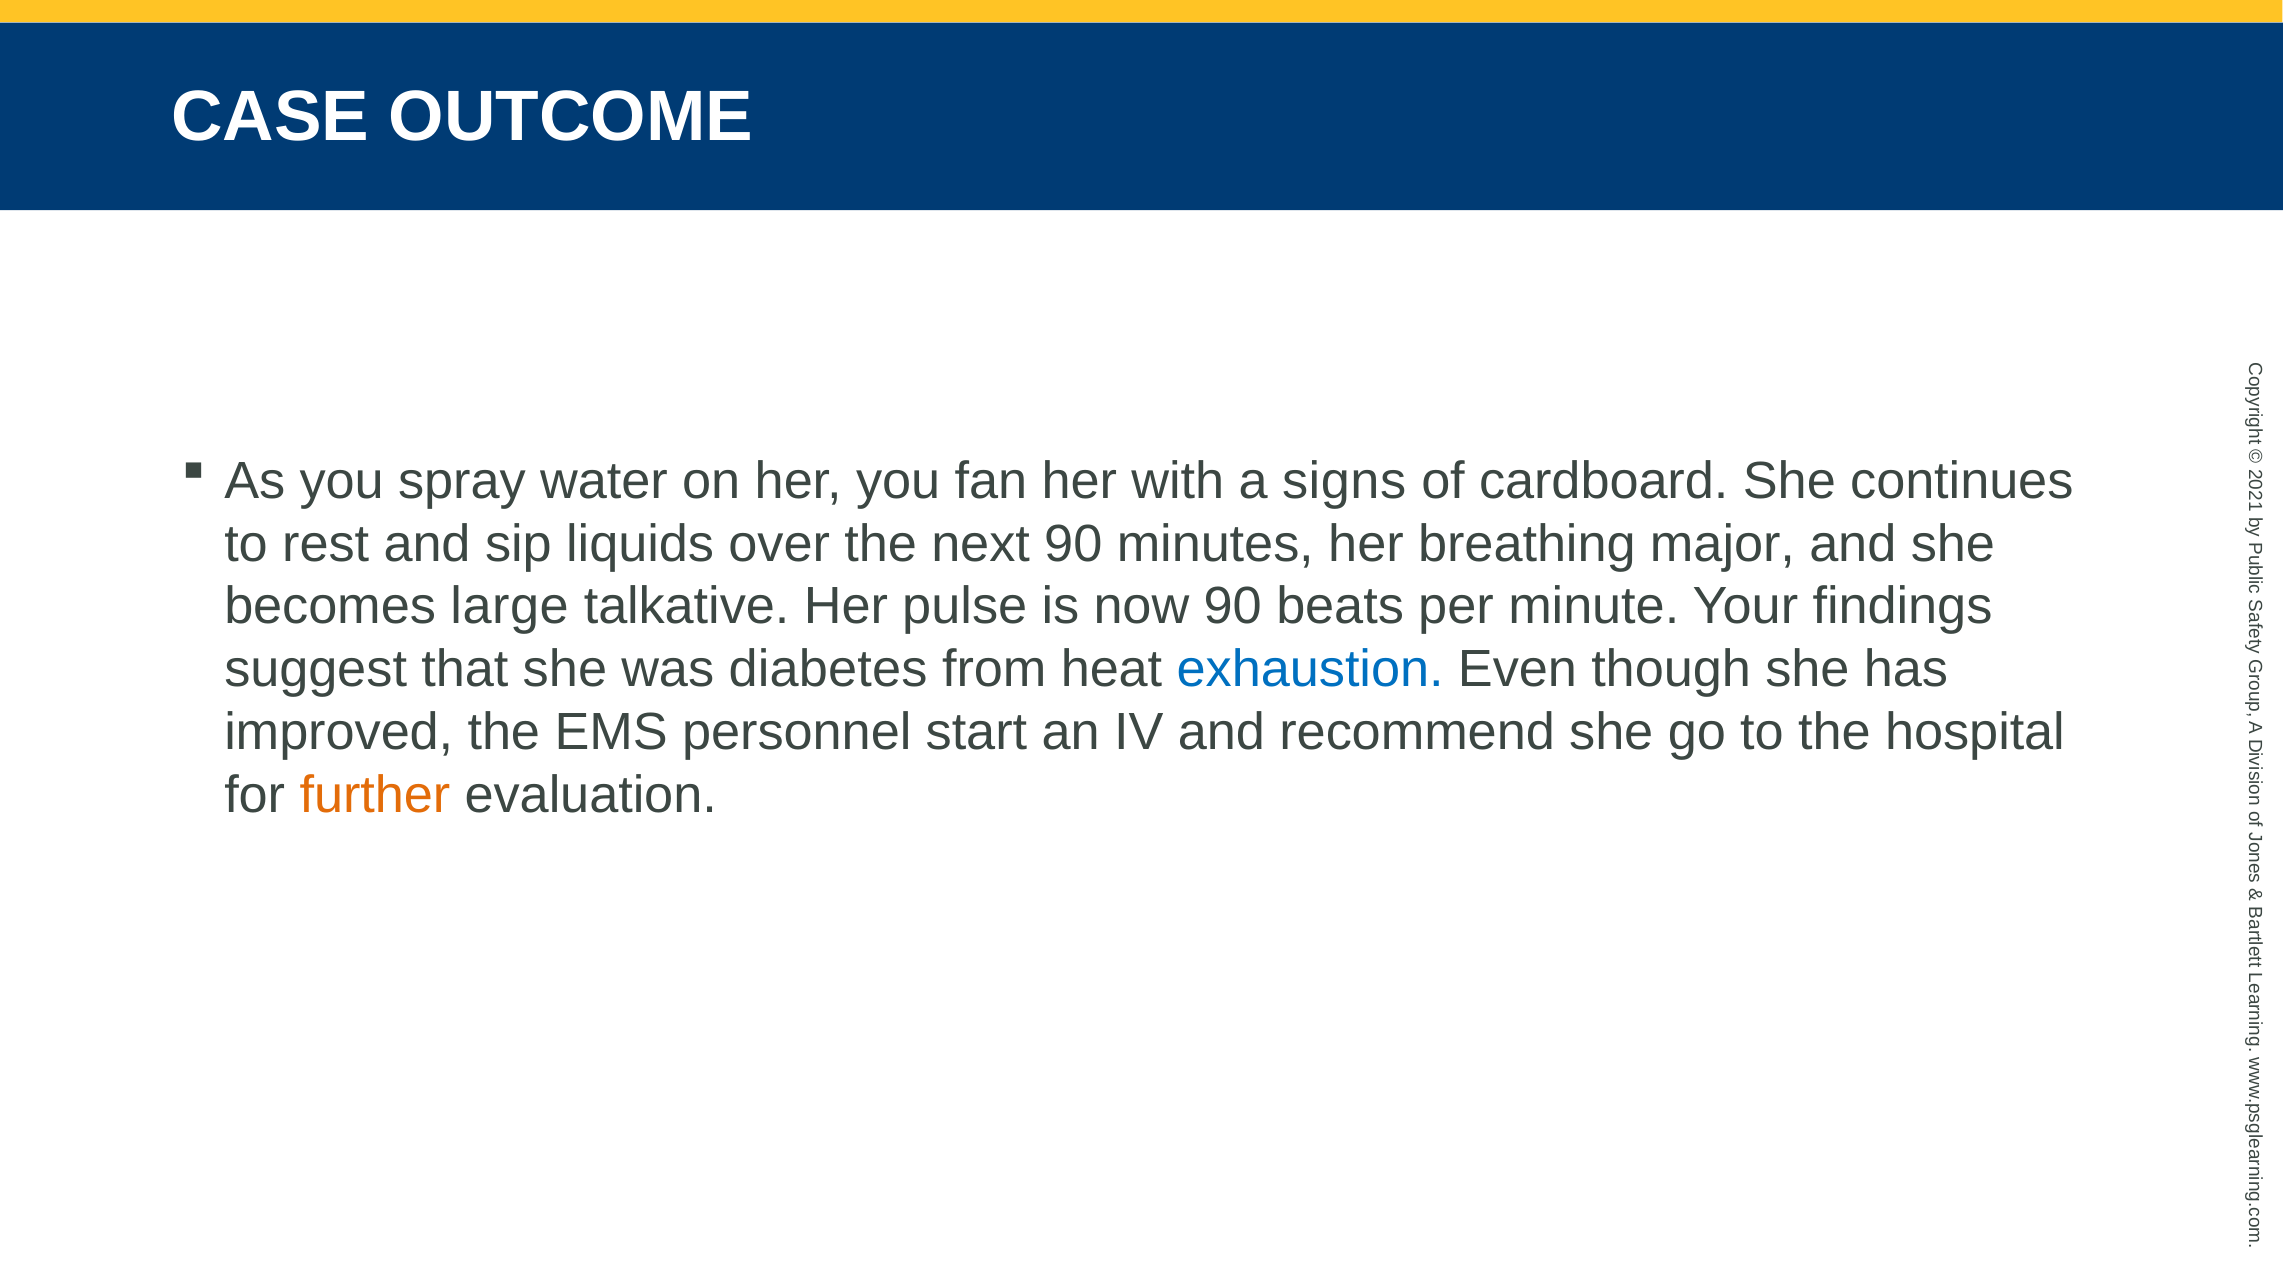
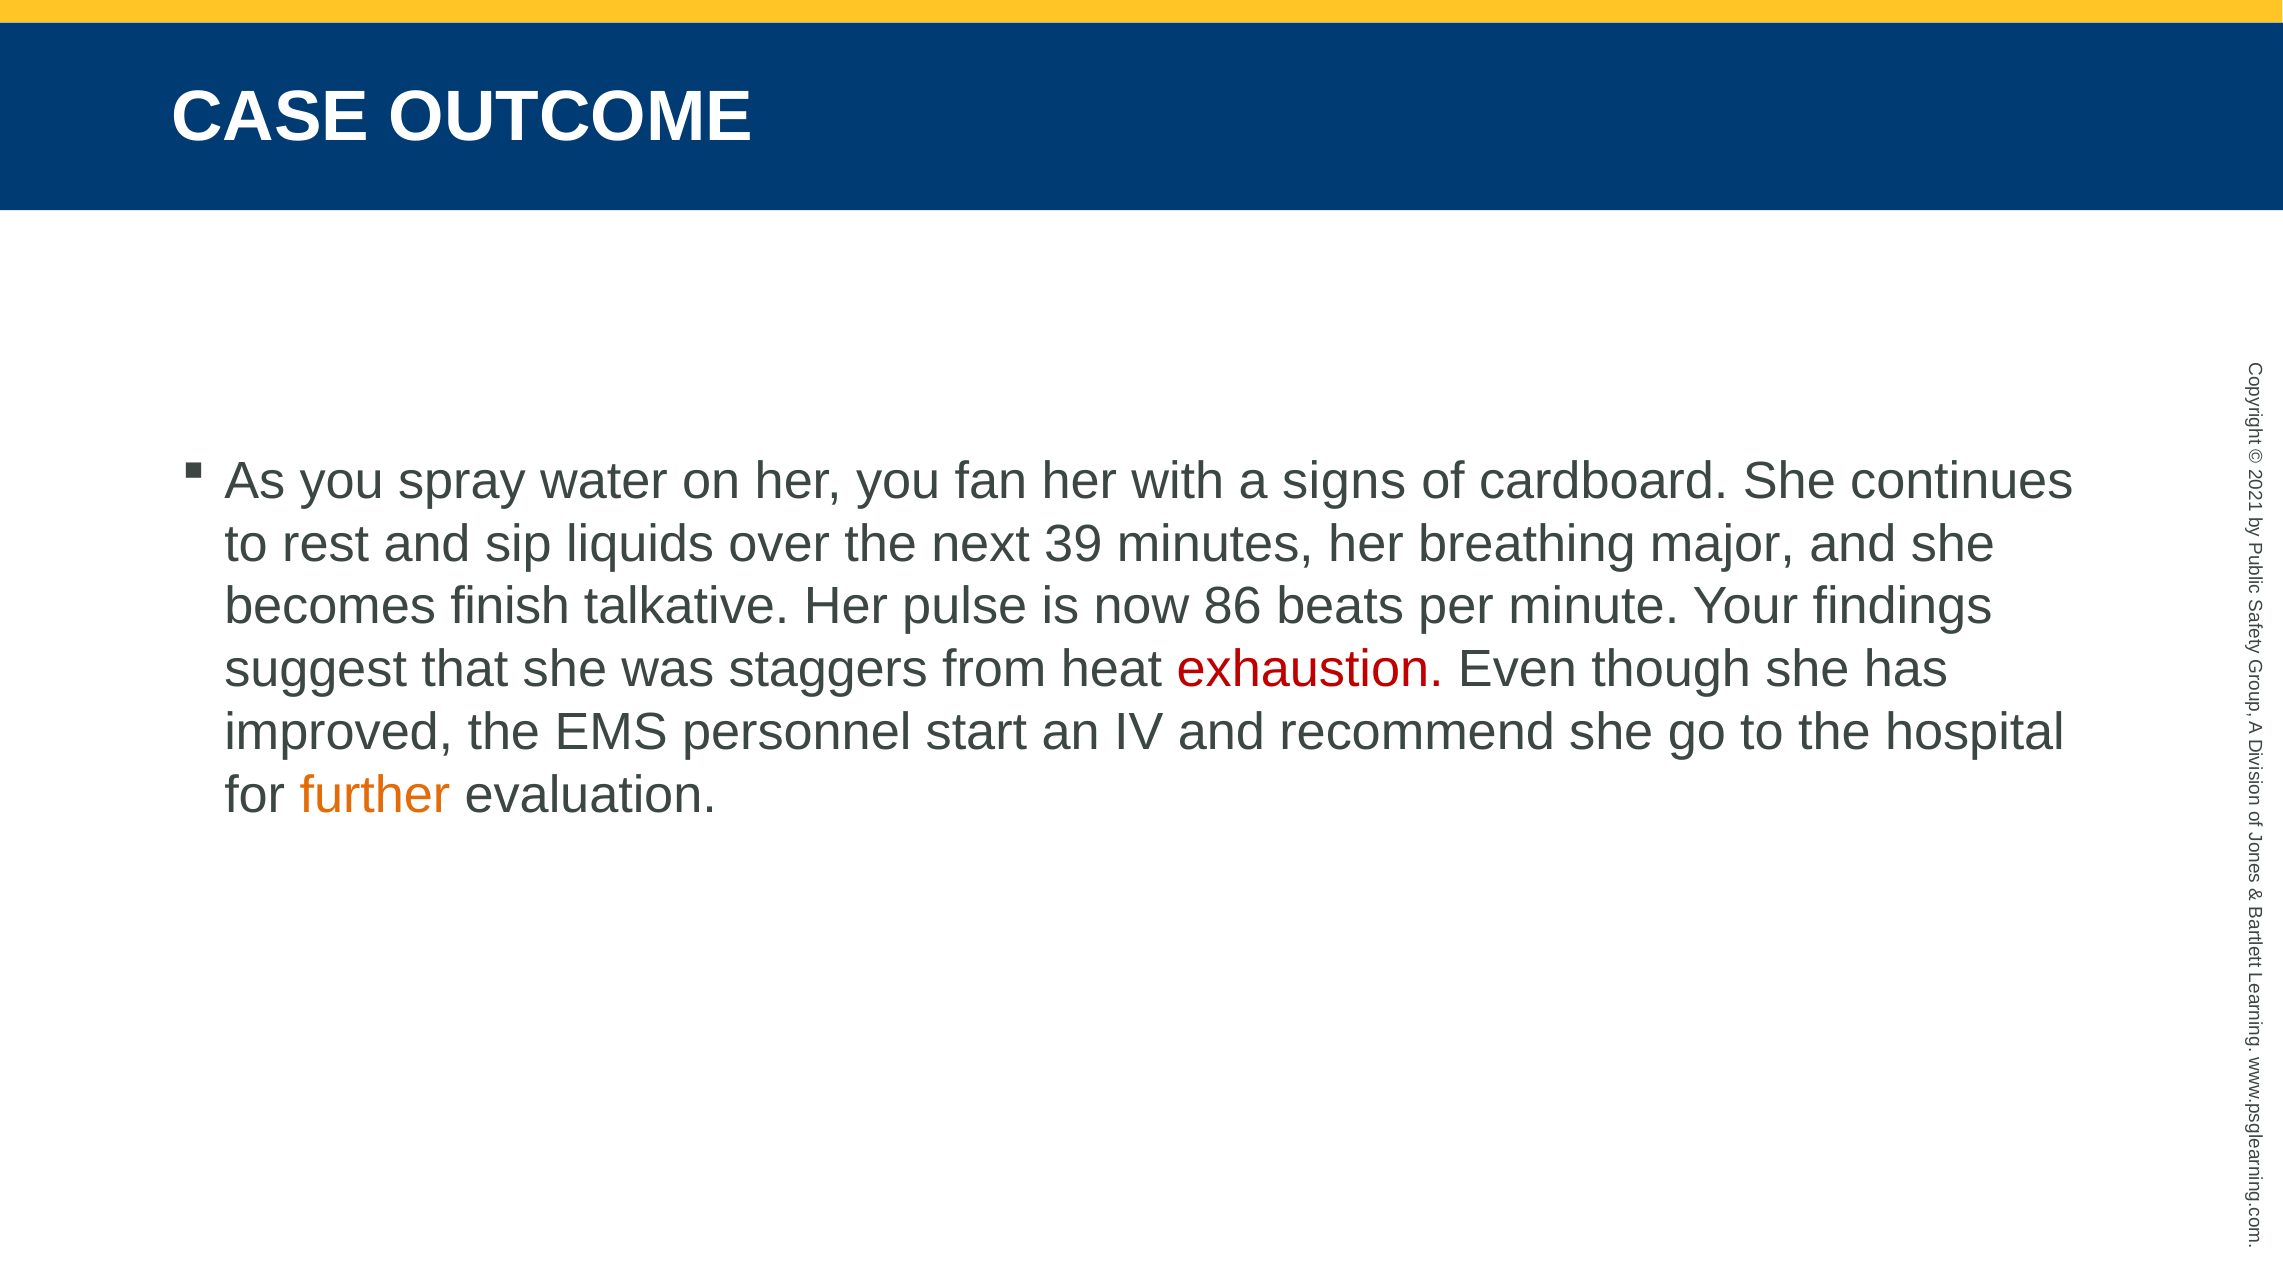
next 90: 90 -> 39
large: large -> finish
now 90: 90 -> 86
diabetes: diabetes -> staggers
exhaustion colour: blue -> red
